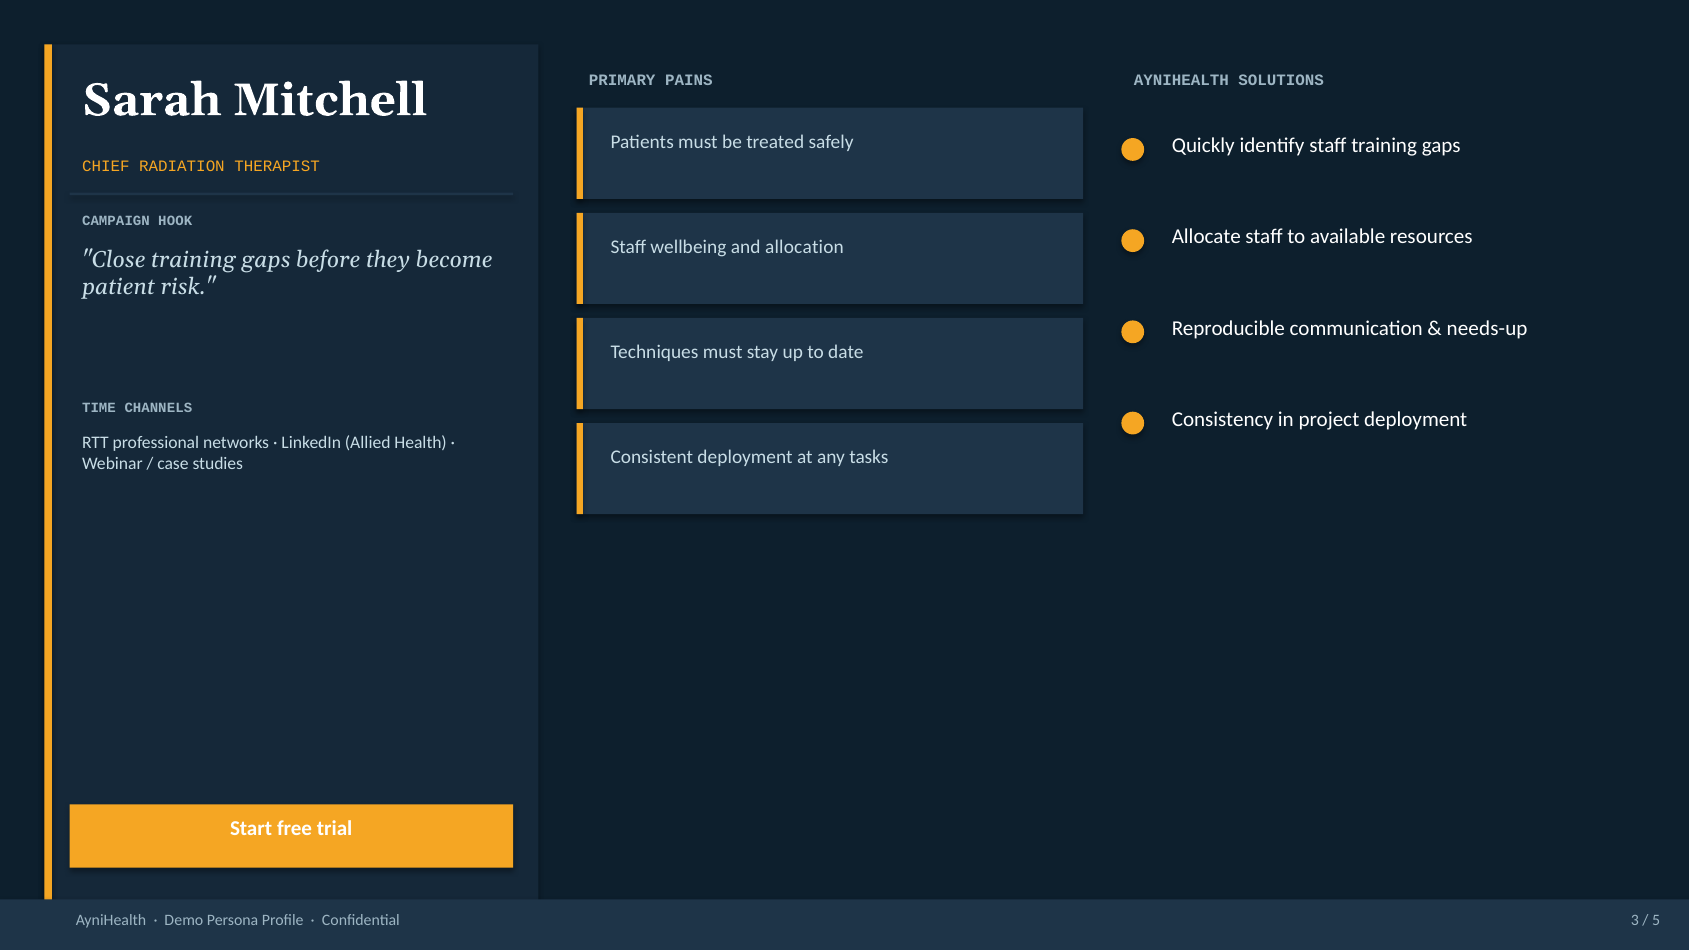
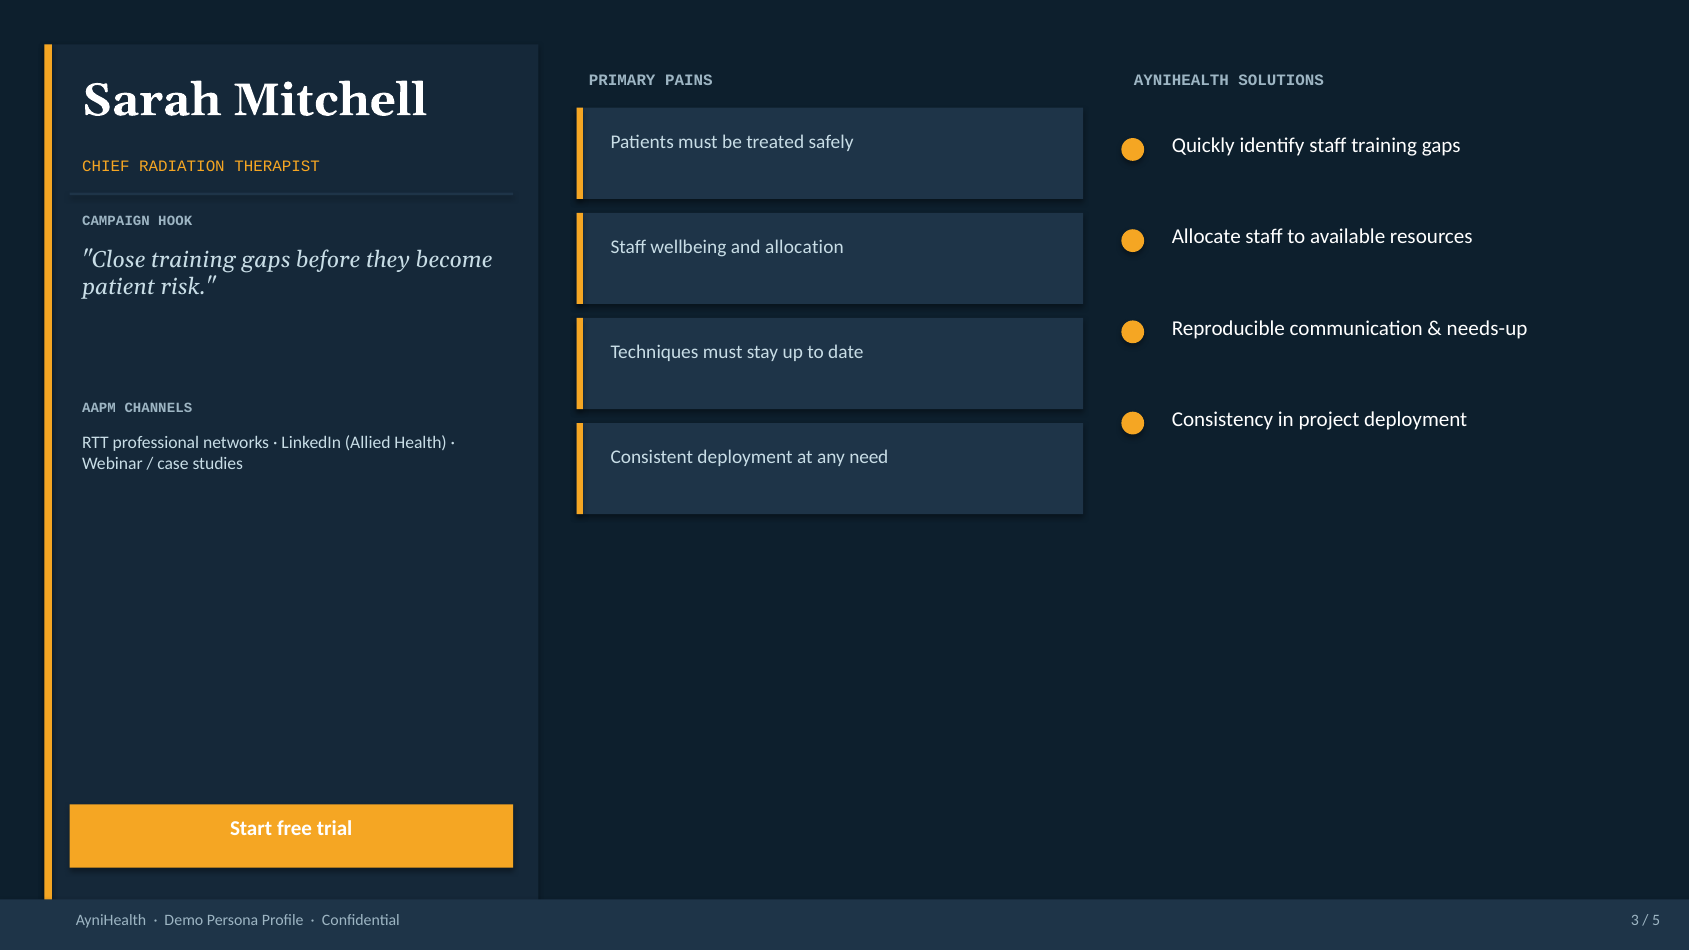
TIME: TIME -> AAPM
tasks: tasks -> need
